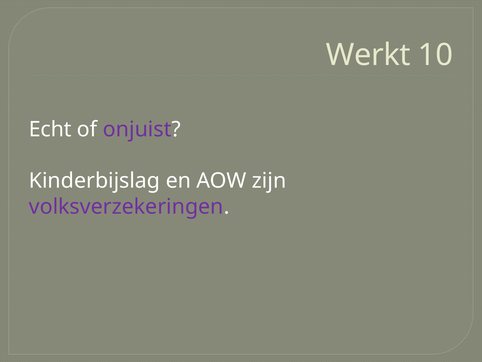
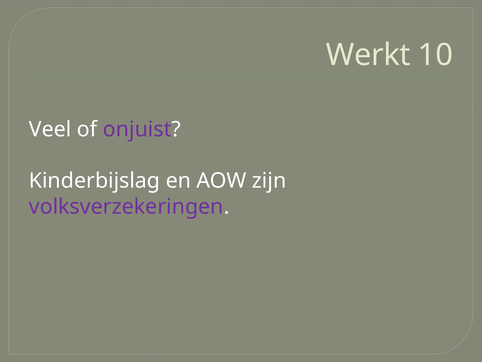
Echt: Echt -> Veel
